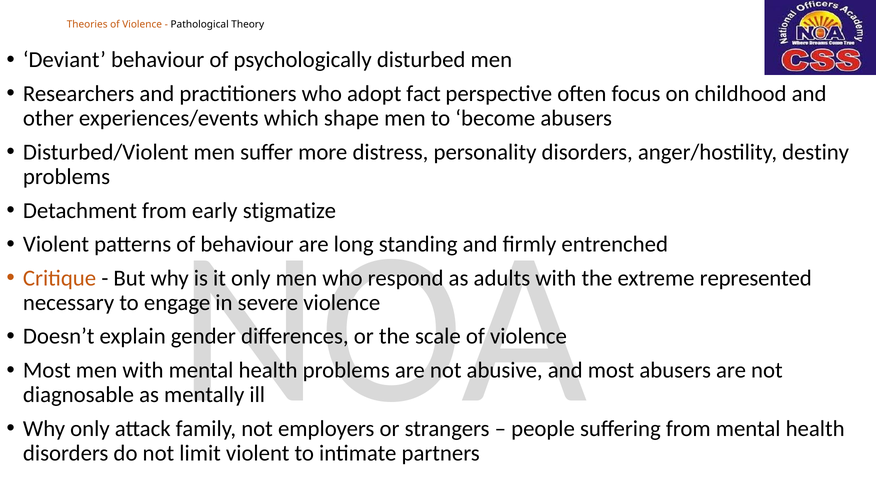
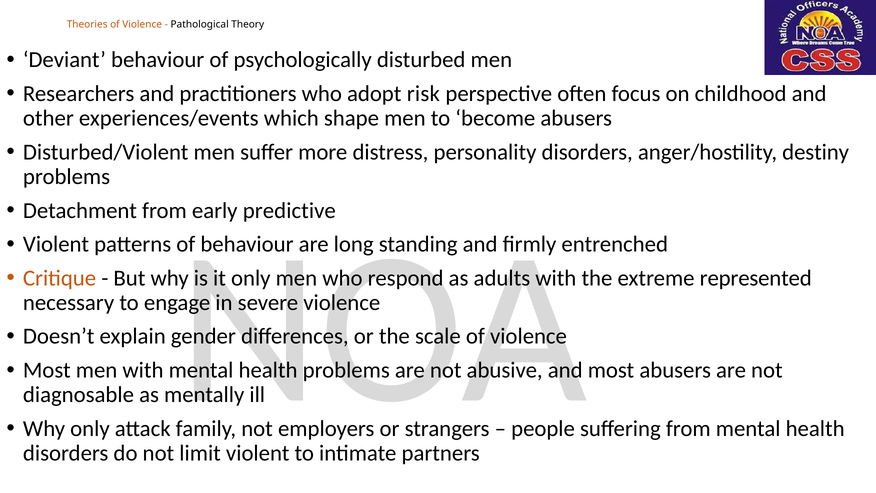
fact: fact -> risk
stigmatize: stigmatize -> predictive
